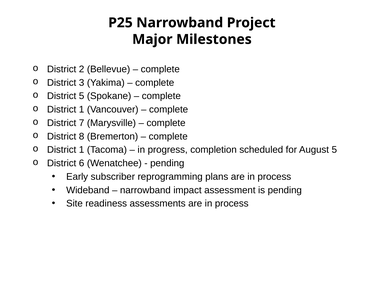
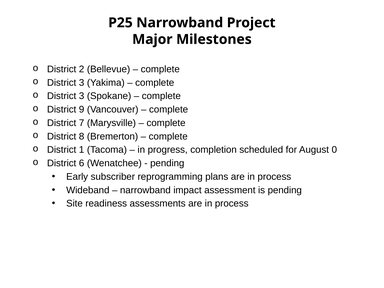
5 at (82, 96): 5 -> 3
1 at (82, 109): 1 -> 9
August 5: 5 -> 0
